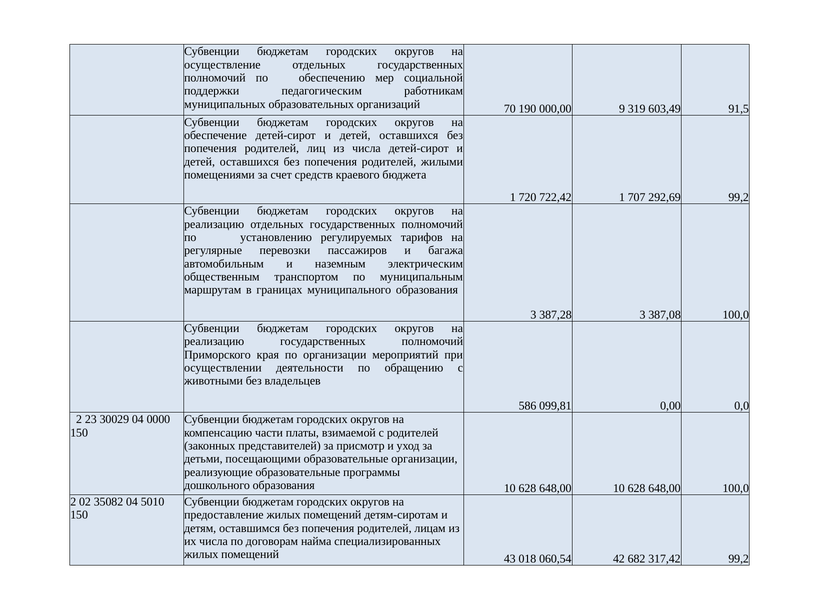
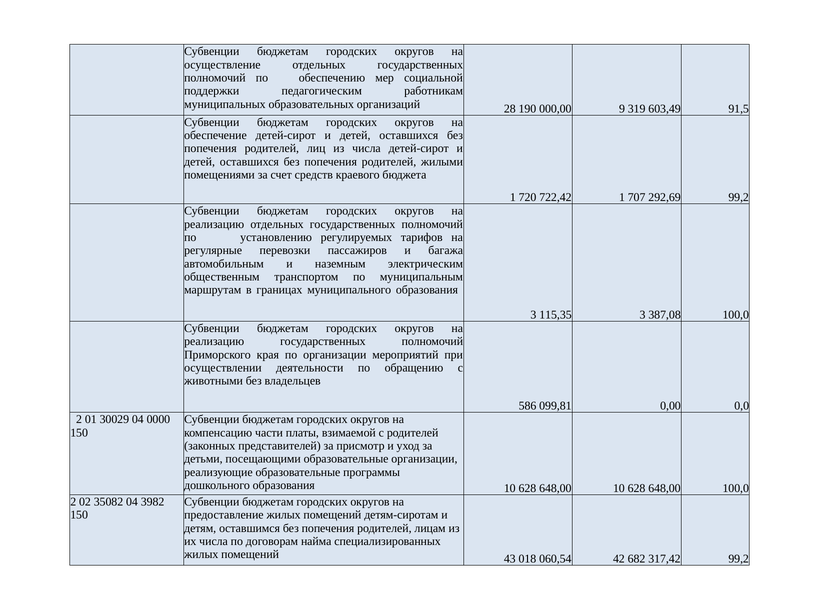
70: 70 -> 28
387,28: 387,28 -> 115,35
23: 23 -> 01
5010: 5010 -> 3982
